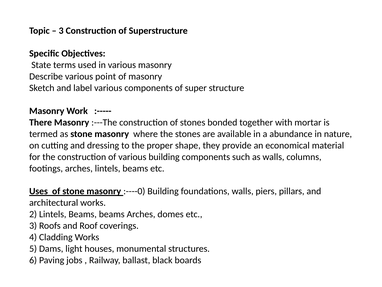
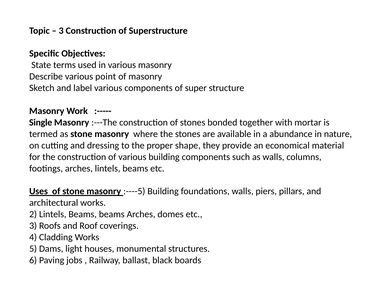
There: There -> Single
:----0: :----0 -> :----5
